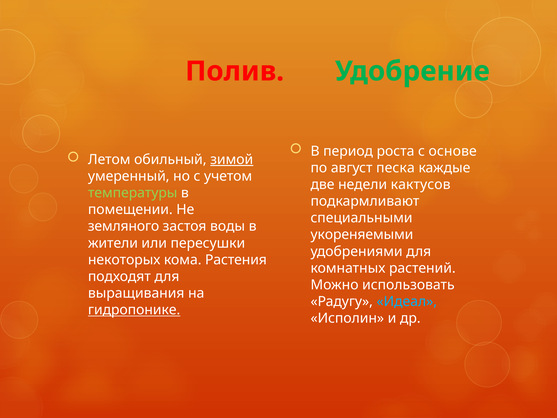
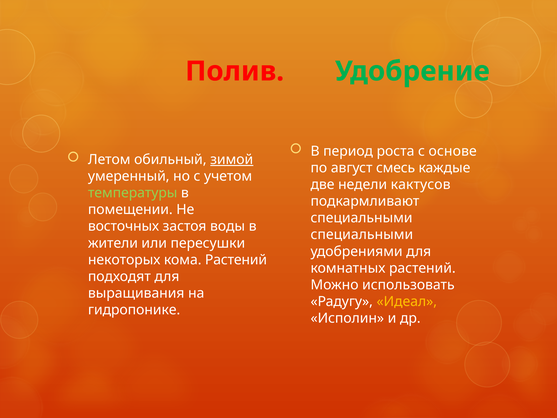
песка: песка -> смесь
земляного: земляного -> восточных
укореняемыми at (362, 235): укореняемыми -> специальными
кома Растения: Растения -> Растений
Идеал colour: light blue -> yellow
гидропонике underline: present -> none
